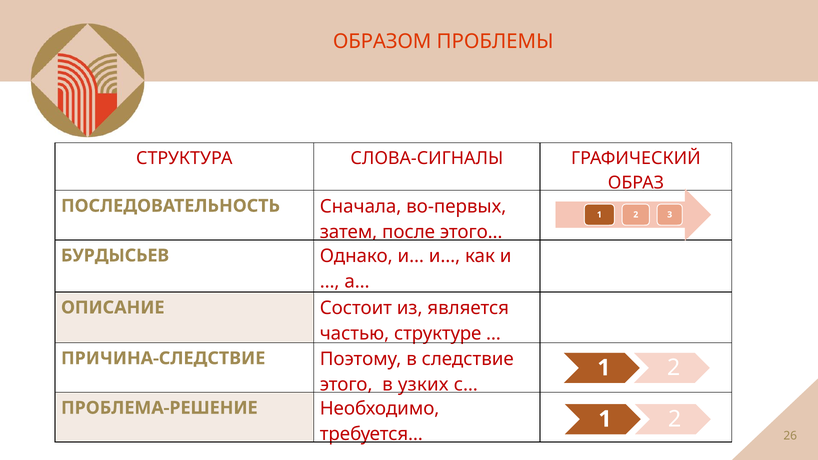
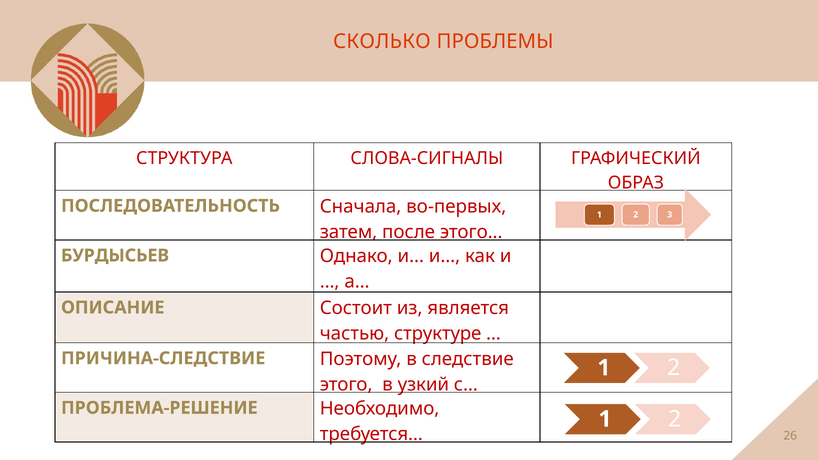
ОБРАЗОМ: ОБРАЗОМ -> СКОЛЬКО
узких: узких -> узкий
